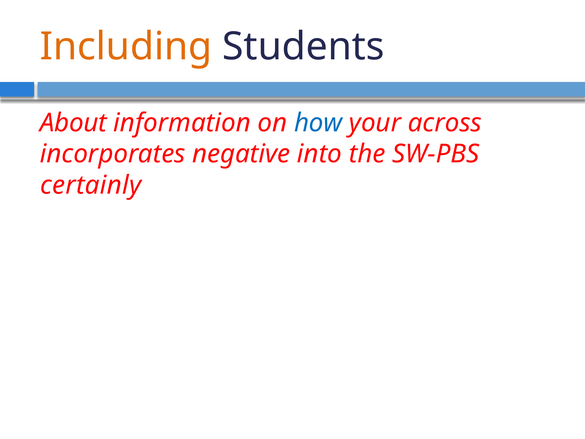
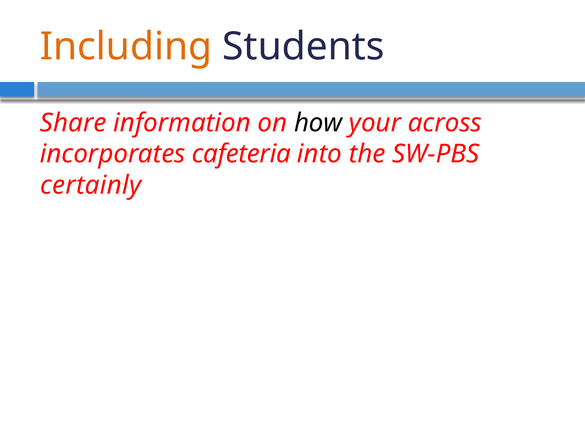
About: About -> Share
how colour: blue -> black
negative: negative -> cafeteria
